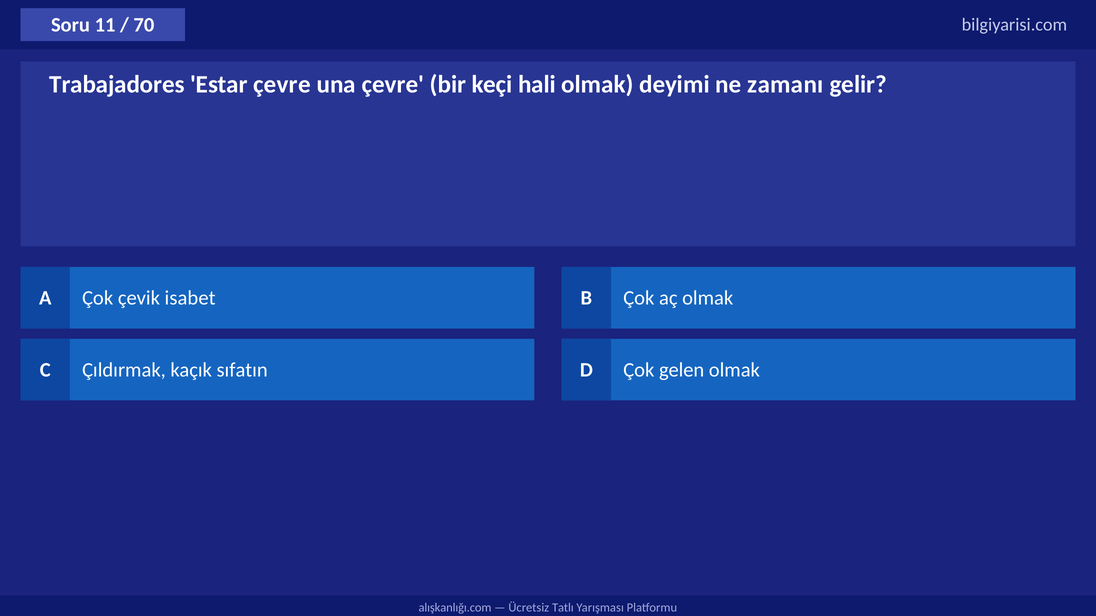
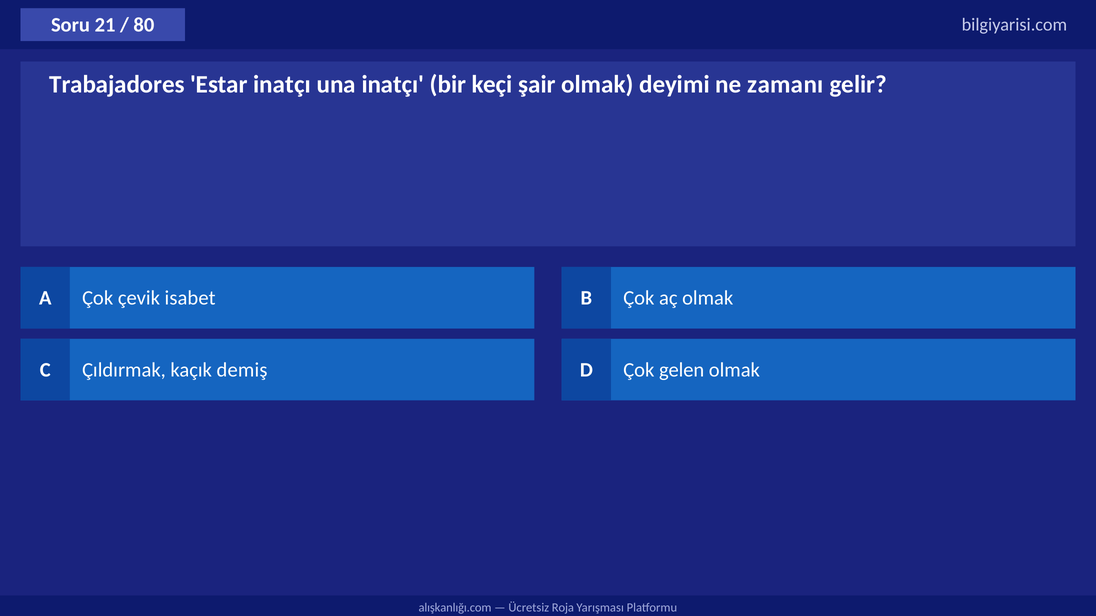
11: 11 -> 21
70: 70 -> 80
Estar çevre: çevre -> inatçı
una çevre: çevre -> inatçı
hali: hali -> şair
sıfatın: sıfatın -> demiş
Tatlı: Tatlı -> Roja
